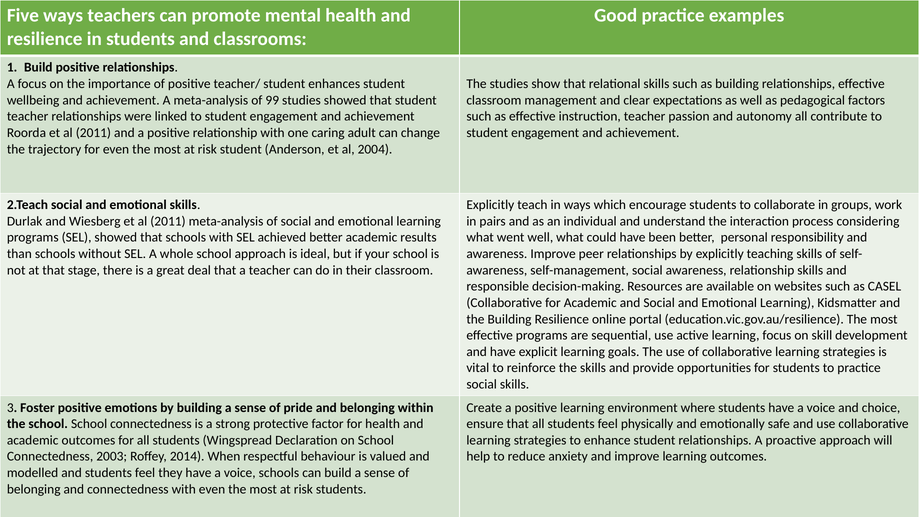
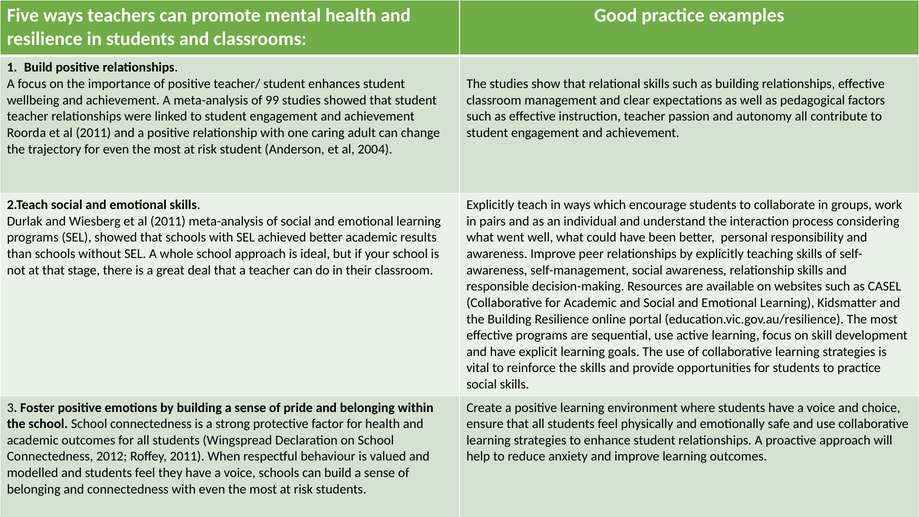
2003: 2003 -> 2012
Roffey 2014: 2014 -> 2011
